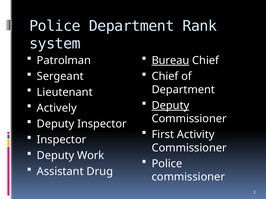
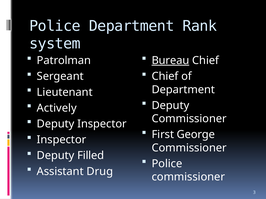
Deputy at (170, 106) underline: present -> none
Activity: Activity -> George
Work: Work -> Filled
